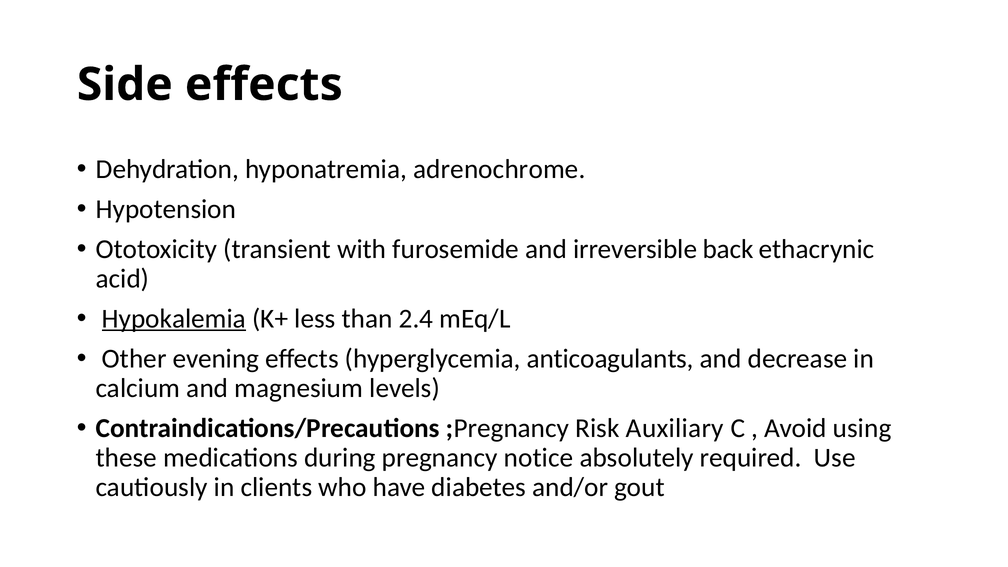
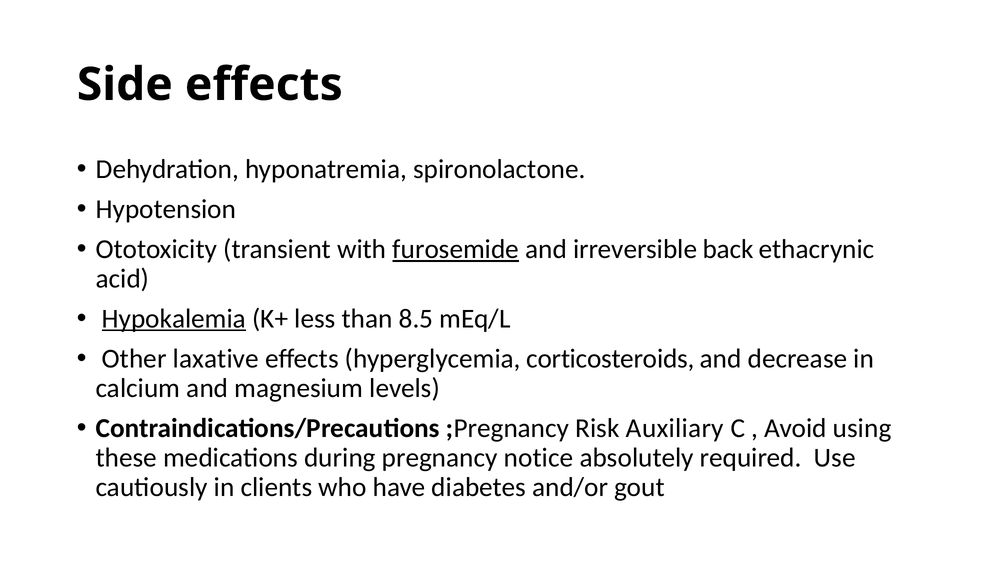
adrenochrome: adrenochrome -> spironolactone
furosemide underline: none -> present
2.4: 2.4 -> 8.5
evening: evening -> laxative
anticoagulants: anticoagulants -> corticosteroids
